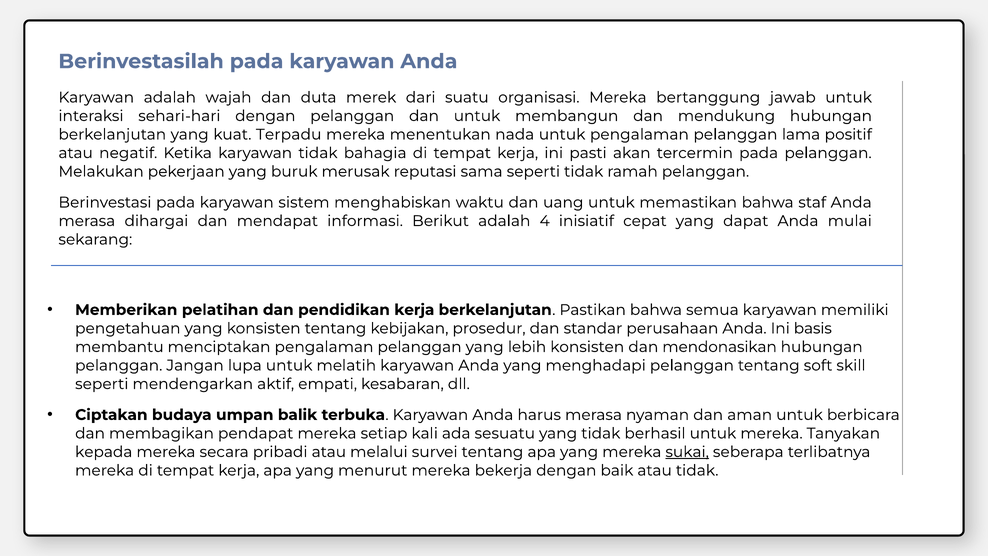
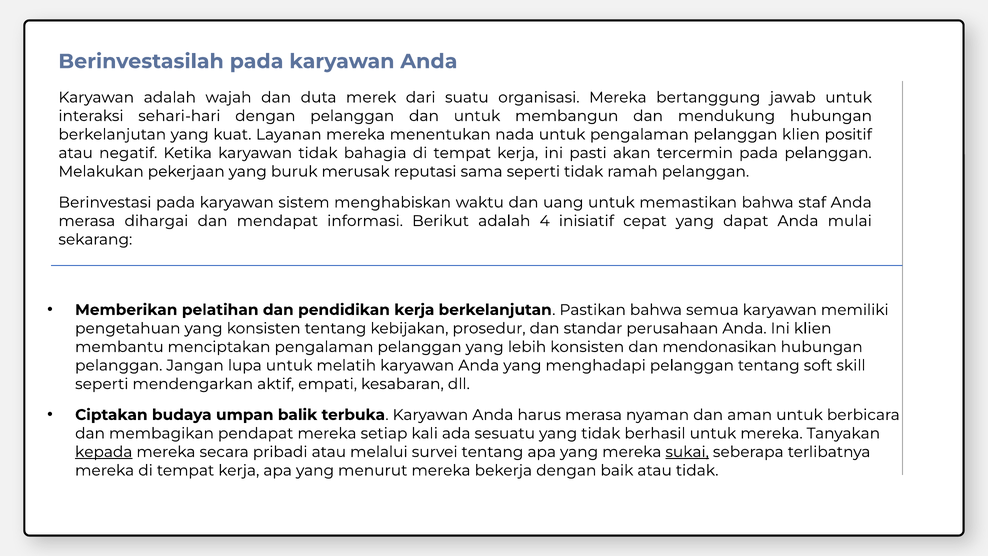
Terpadu: Terpadu -> Layanan
pelanggan lama: lama -> klien
Ini basis: basis -> klien
kepada underline: none -> present
